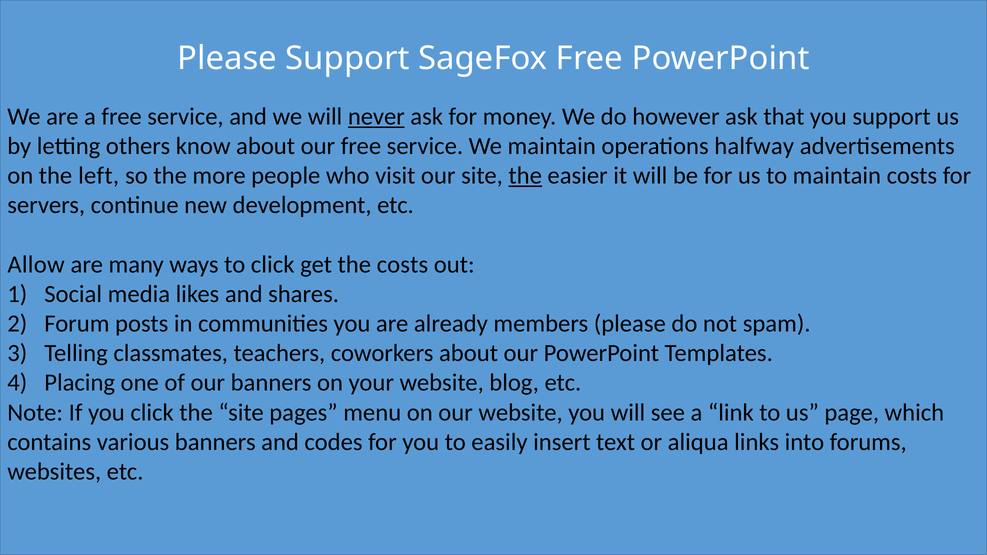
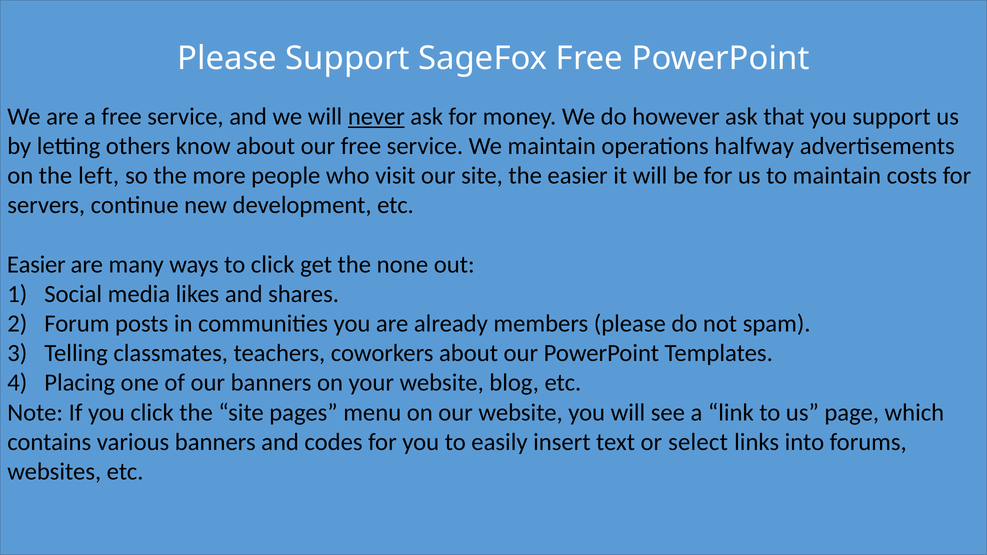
the at (525, 176) underline: present -> none
Allow at (36, 264): Allow -> Easier
the costs: costs -> none
aliqua: aliqua -> select
